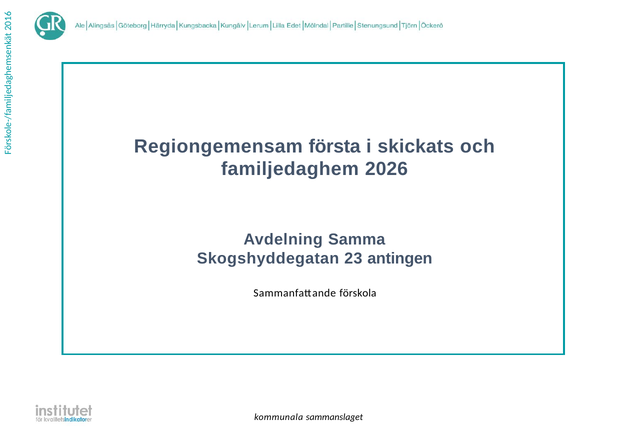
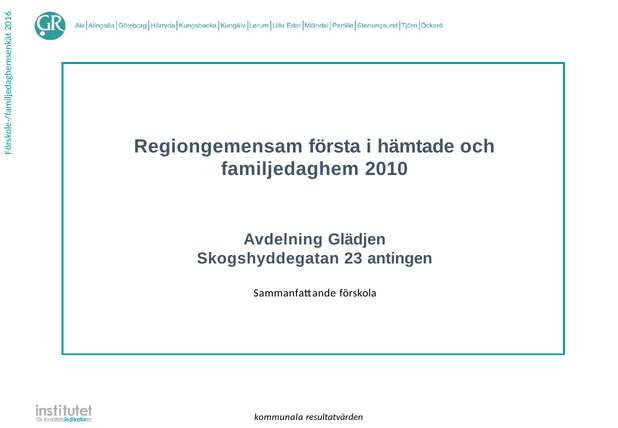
skickats: skickats -> hämtade
2026: 2026 -> 2010
Samma: Samma -> Glädjen
sammanslaget: sammanslaget -> resultatvärden
